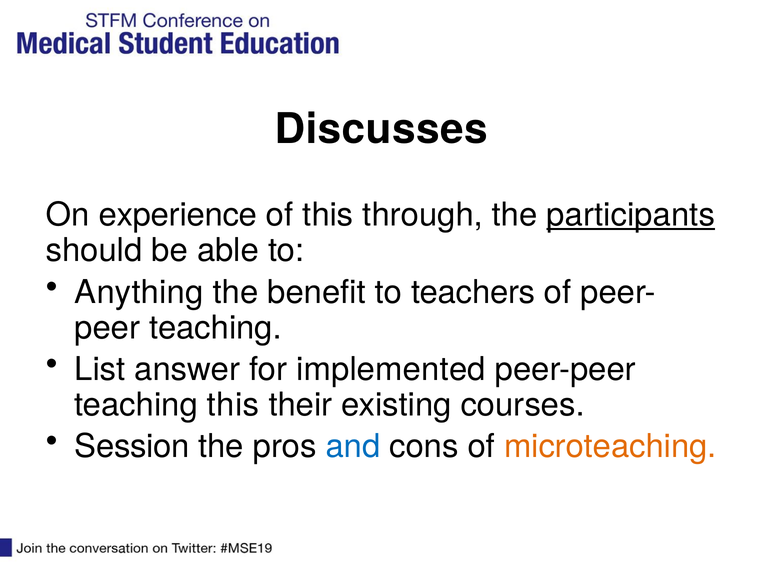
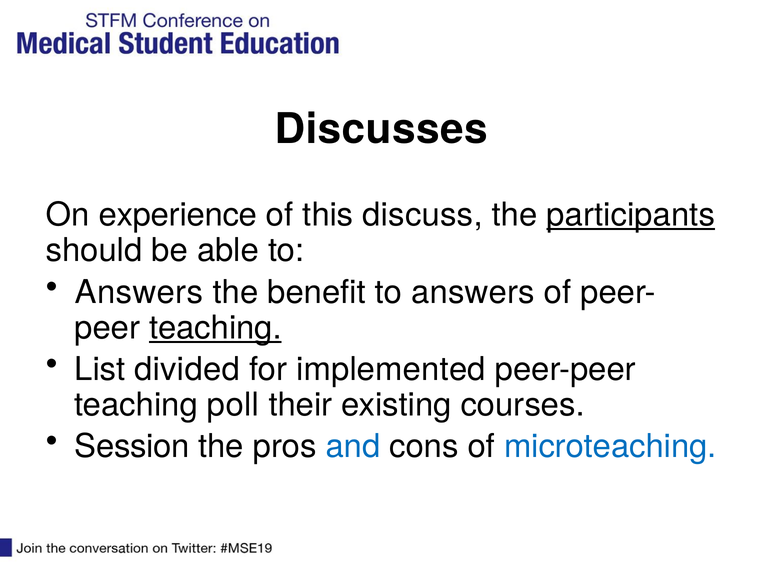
through: through -> discuss
Anything at (139, 292): Anything -> Answers
to teachers: teachers -> answers
teaching at (215, 328) underline: none -> present
answer: answer -> divided
teaching this: this -> poll
microteaching colour: orange -> blue
